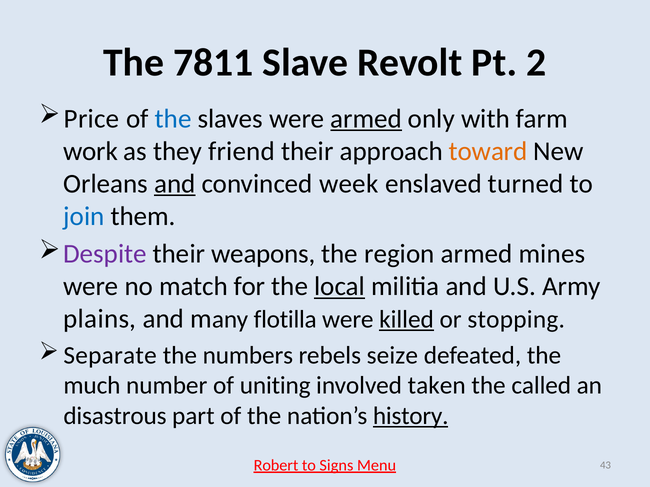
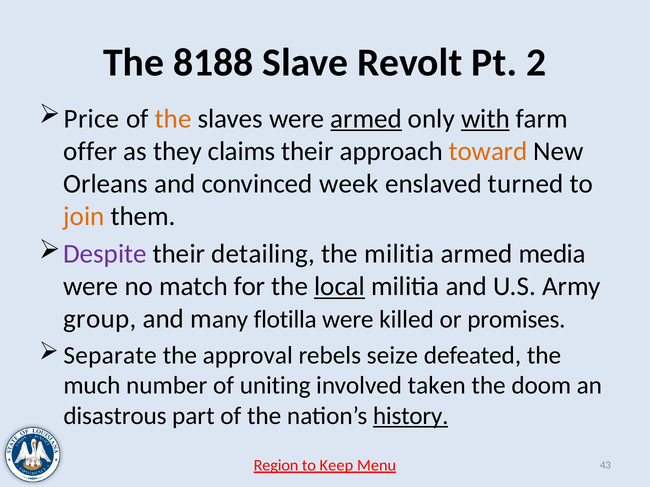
7811: 7811 -> 8188
the at (173, 119) colour: blue -> orange
with underline: none -> present
work: work -> offer
friend: friend -> claims
and at (175, 184) underline: present -> none
join colour: blue -> orange
weapons: weapons -> detailing
the region: region -> militia
mines: mines -> media
plains: plains -> group
killed underline: present -> none
stopping: stopping -> promises
numbers: numbers -> approval
called: called -> doom
Robert: Robert -> Region
Signs: Signs -> Keep
